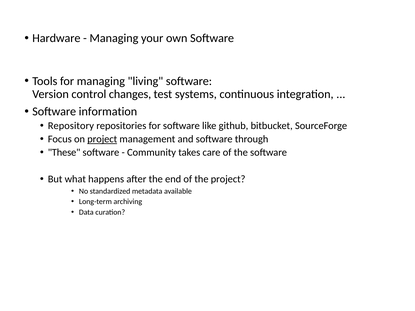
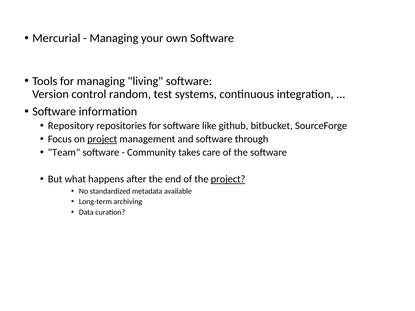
Hardware: Hardware -> Mercurial
changes: changes -> random
These: These -> Team
project at (228, 179) underline: none -> present
